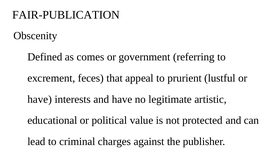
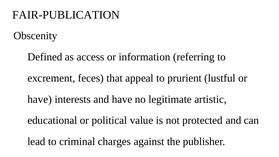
comes: comes -> access
government: government -> information
